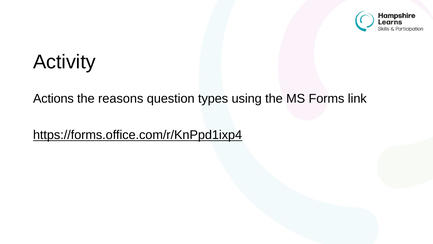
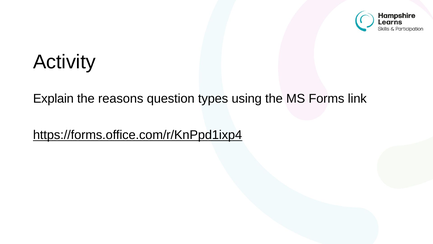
Actions: Actions -> Explain
